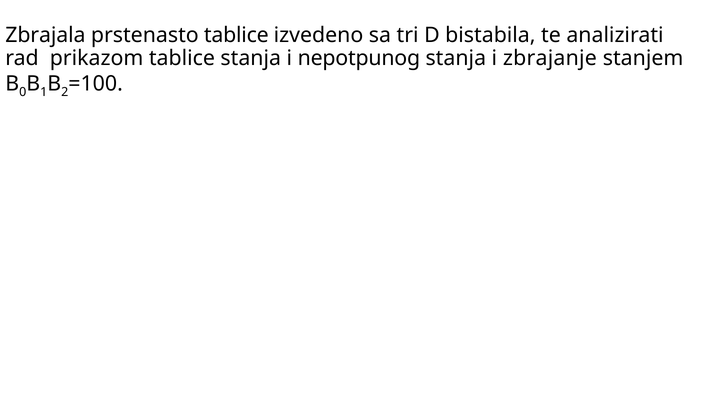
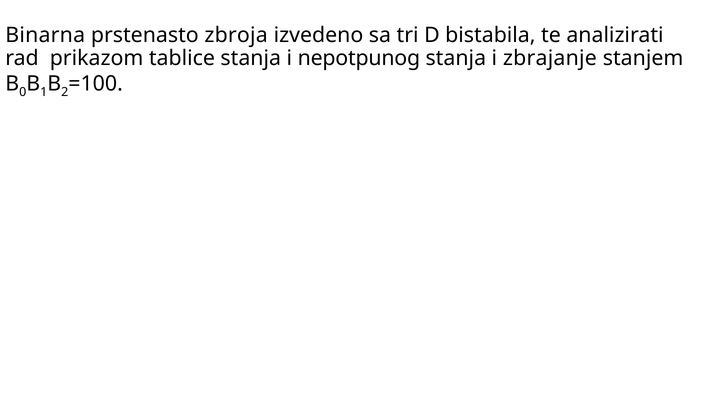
Zbrajala: Zbrajala -> Binarna
prstenasto tablice: tablice -> zbroja
